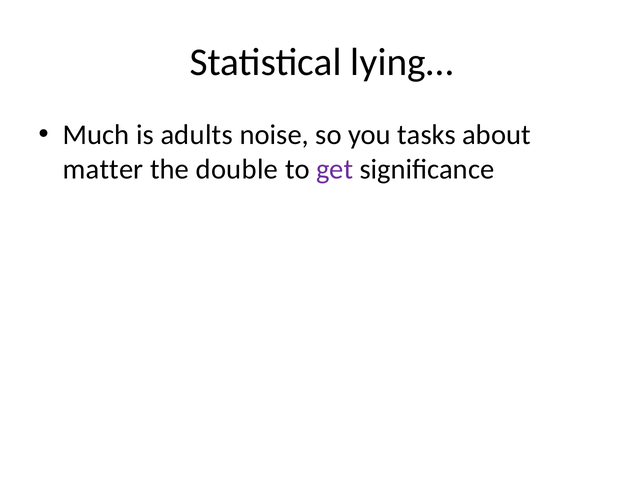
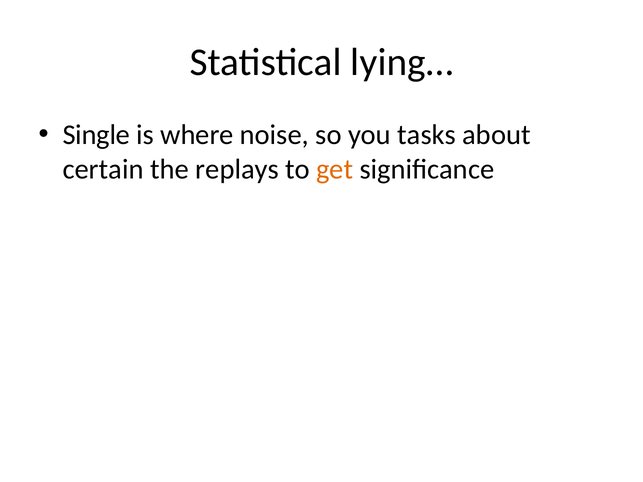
Much: Much -> Single
adults: adults -> where
matter: matter -> certain
double: double -> replays
get colour: purple -> orange
